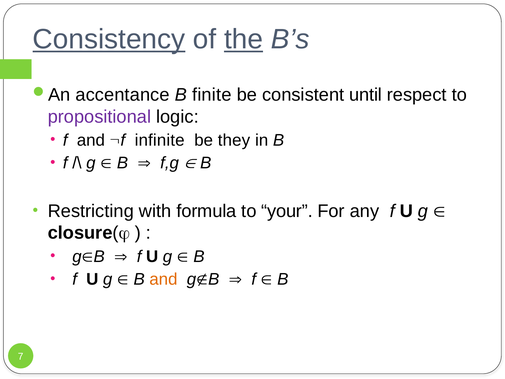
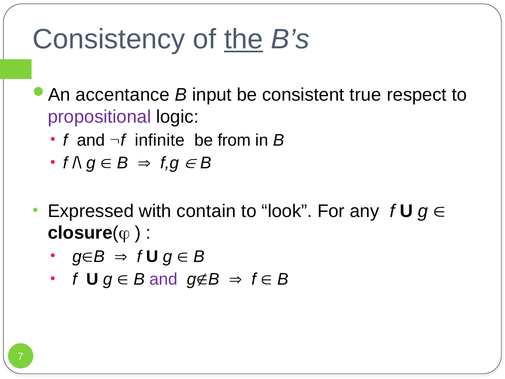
Consistency underline: present -> none
finite: finite -> input
until: until -> true
they: they -> from
Restricting: Restricting -> Expressed
formula: formula -> contain
your: your -> look
and at (163, 279) colour: orange -> purple
